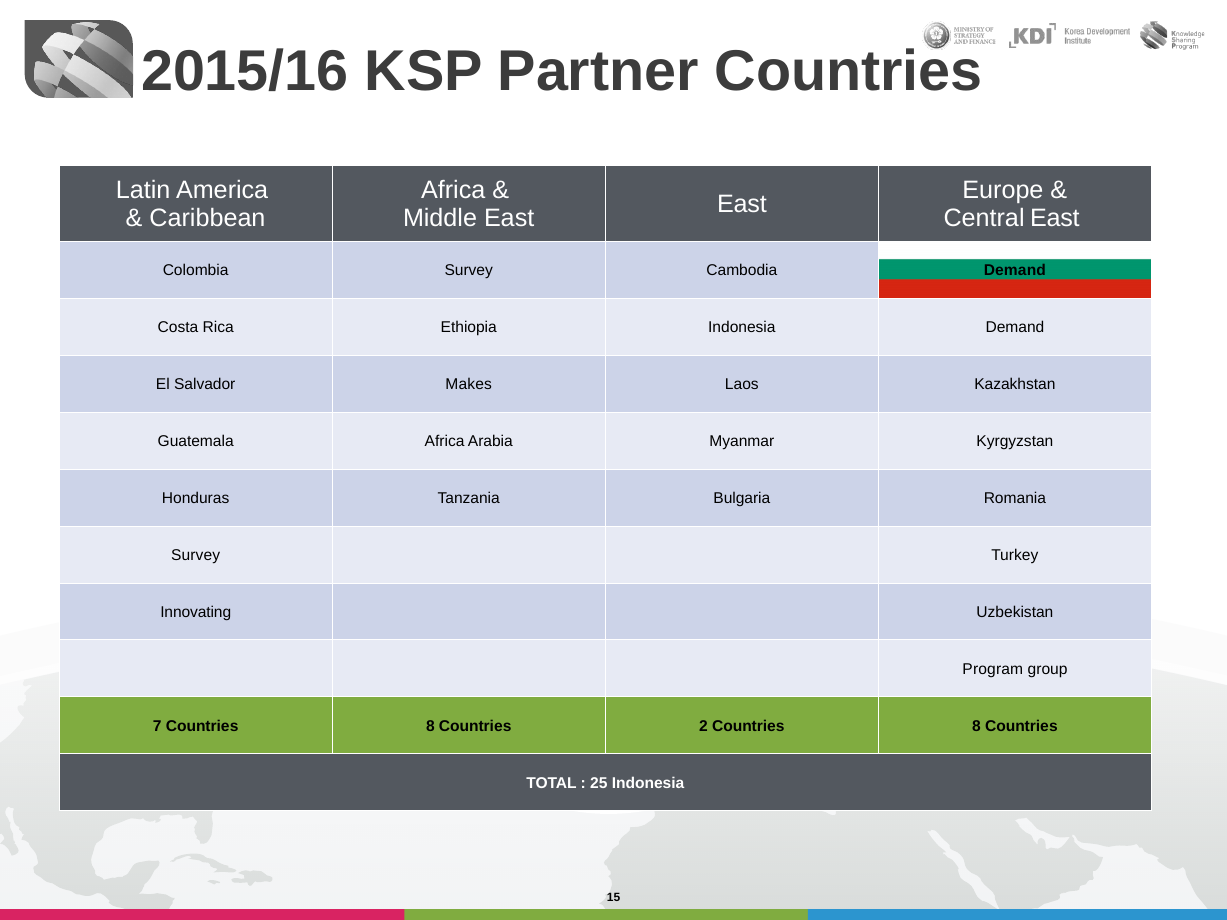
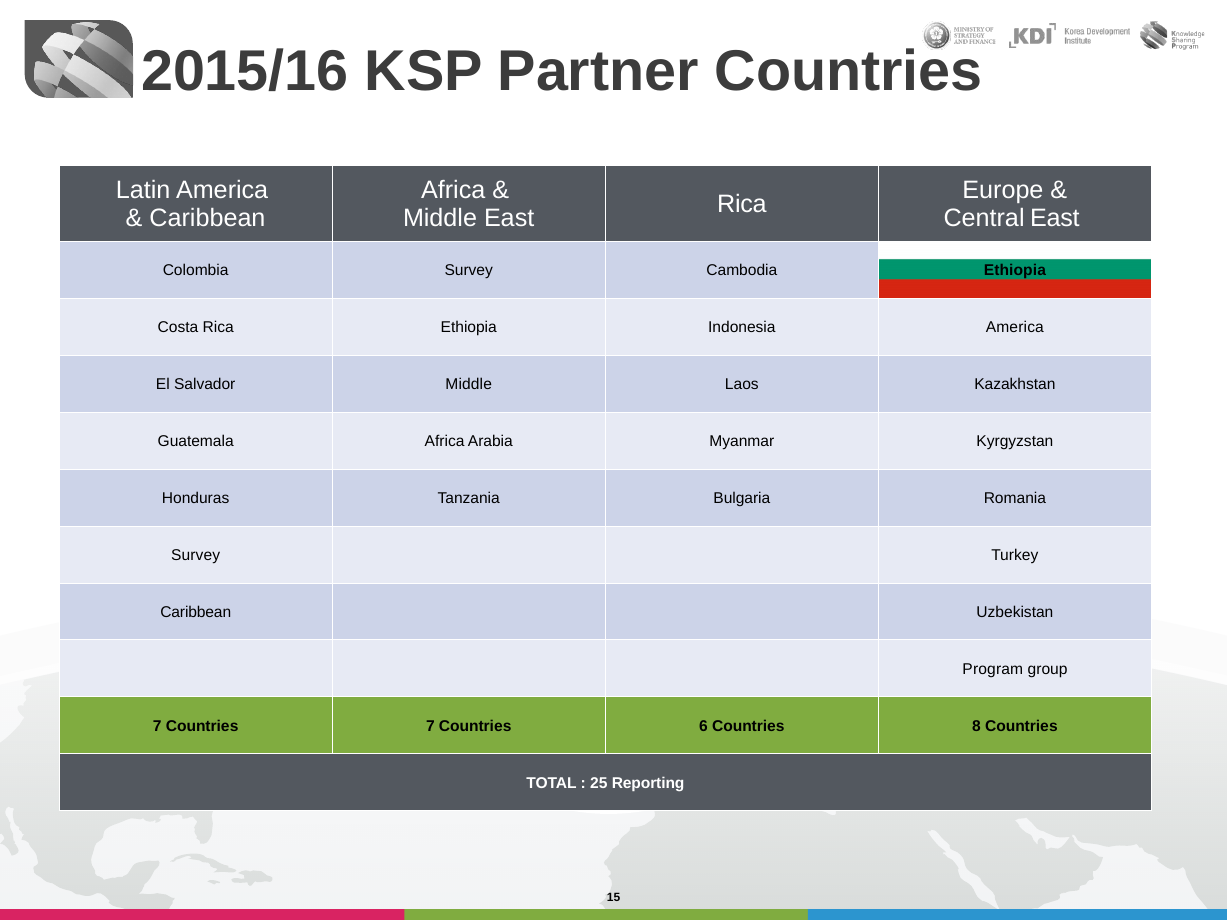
East at (742, 204): East -> Rica
Cambodia Demand: Demand -> Ethiopia
Indonesia Demand: Demand -> America
Salvador Makes: Makes -> Middle
Innovating at (196, 612): Innovating -> Caribbean
7 Countries 8: 8 -> 7
2: 2 -> 6
25 Indonesia: Indonesia -> Reporting
